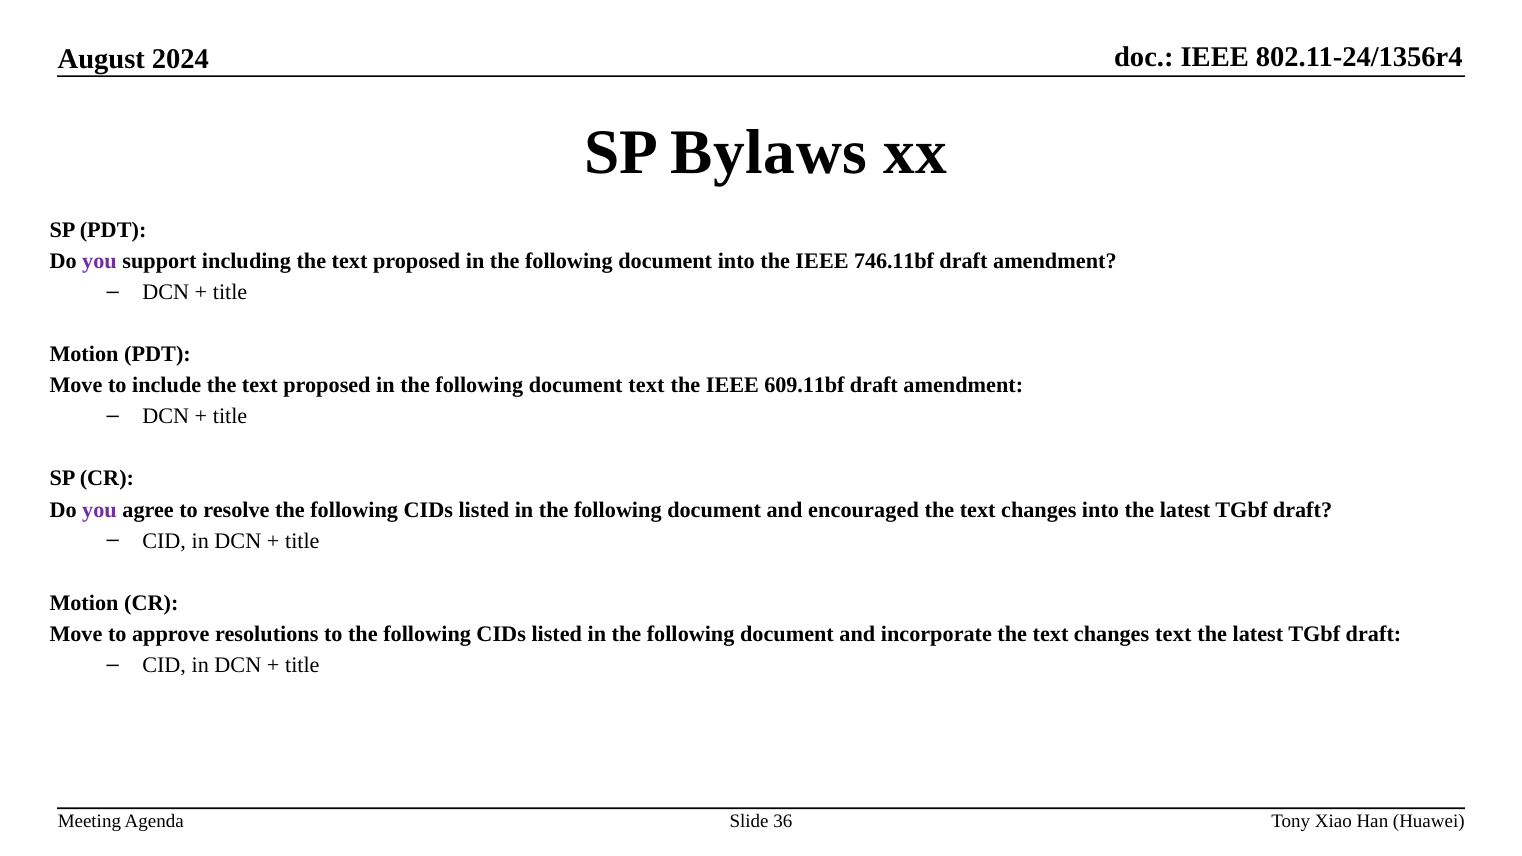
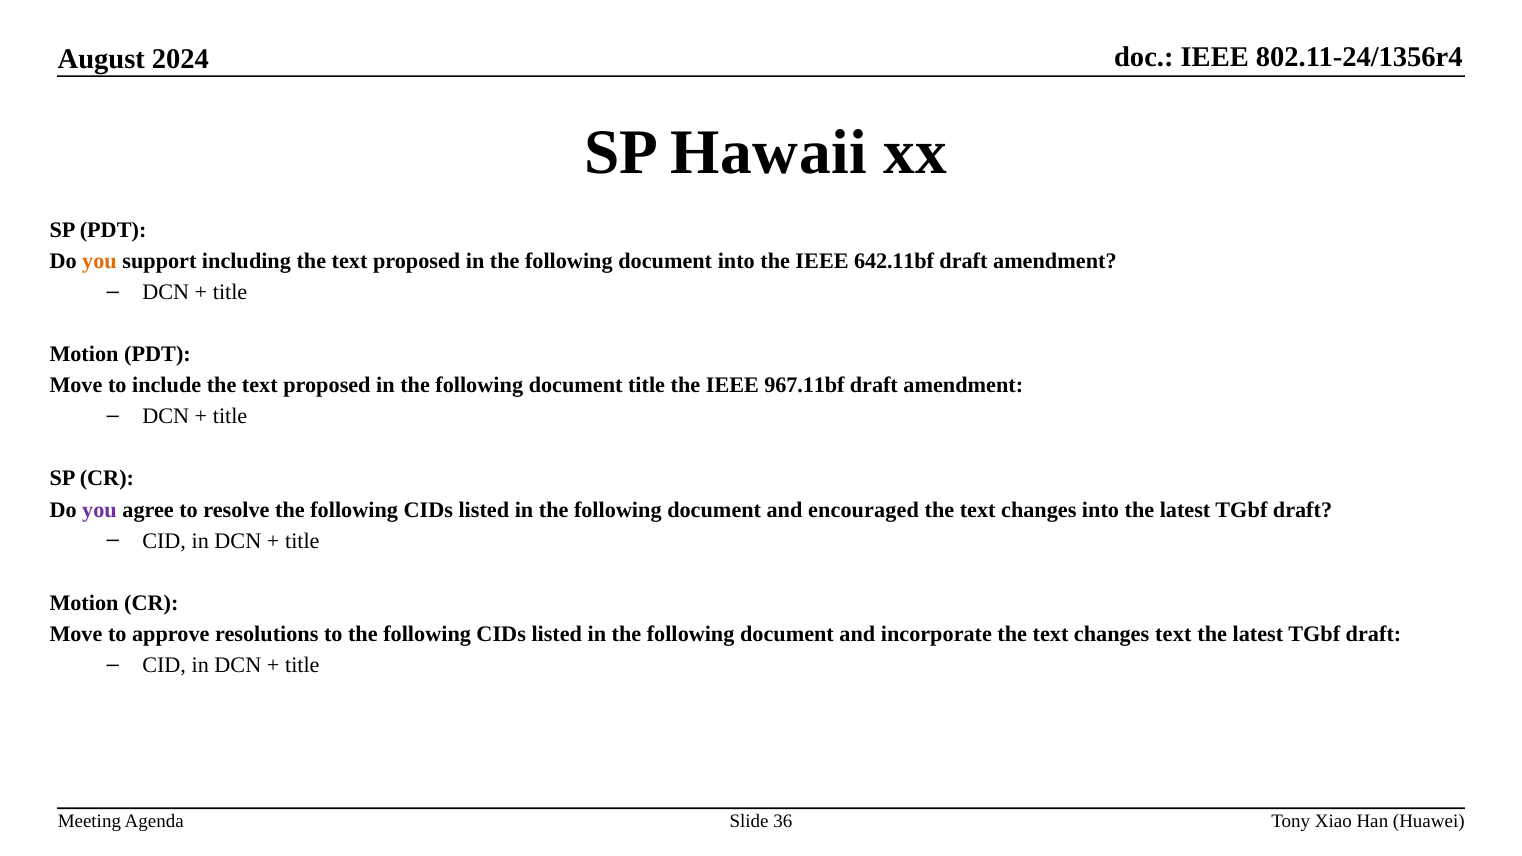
Bylaws: Bylaws -> Hawaii
you at (100, 261) colour: purple -> orange
746.11bf: 746.11bf -> 642.11bf
document text: text -> title
609.11bf: 609.11bf -> 967.11bf
